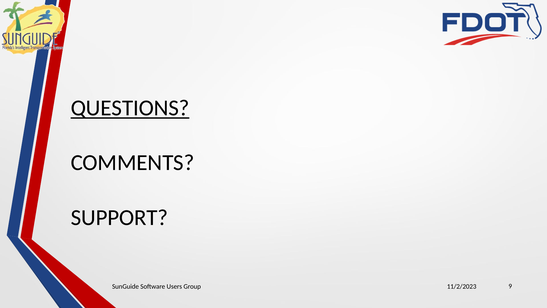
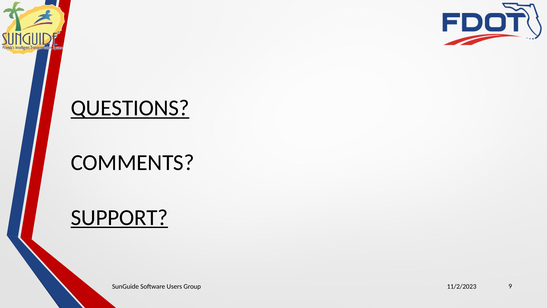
SUPPORT underline: none -> present
